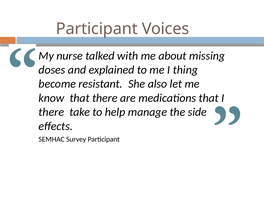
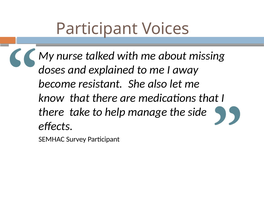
thing: thing -> away
